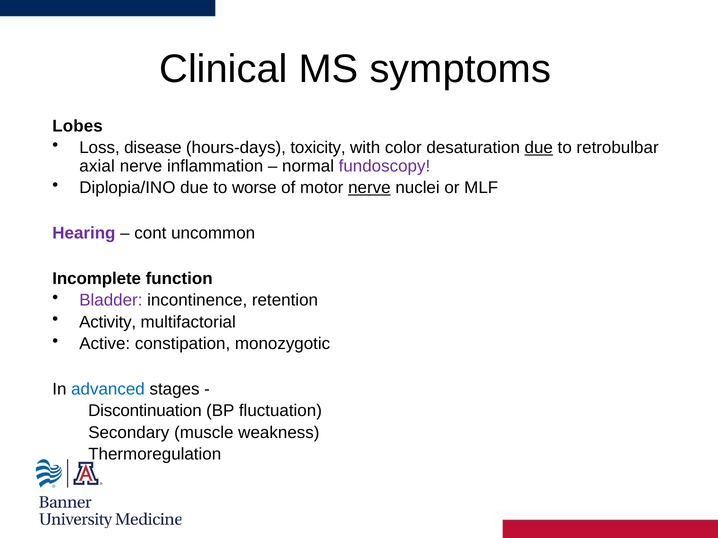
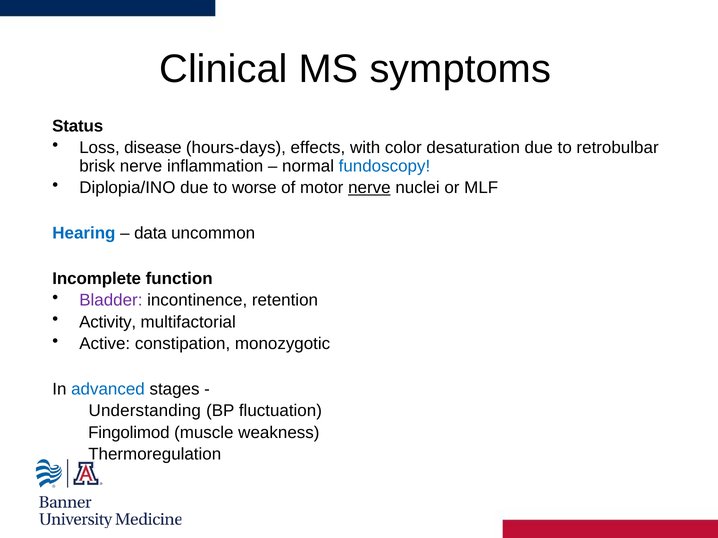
Lobes: Lobes -> Status
toxicity: toxicity -> effects
due at (539, 148) underline: present -> none
axial: axial -> brisk
fundoscopy colour: purple -> blue
Hearing colour: purple -> blue
cont: cont -> data
Discontinuation: Discontinuation -> Understanding
Secondary: Secondary -> Fingolimod
